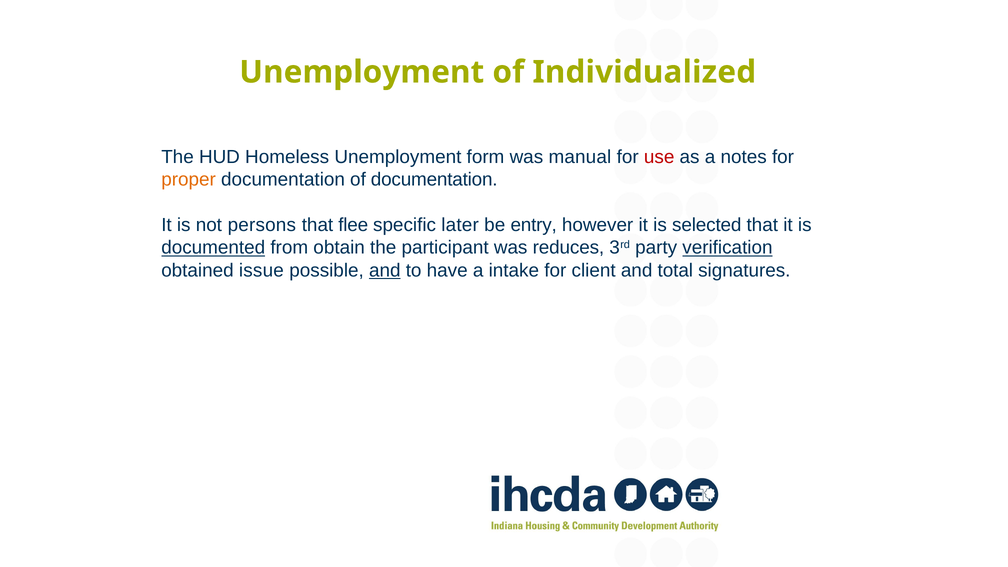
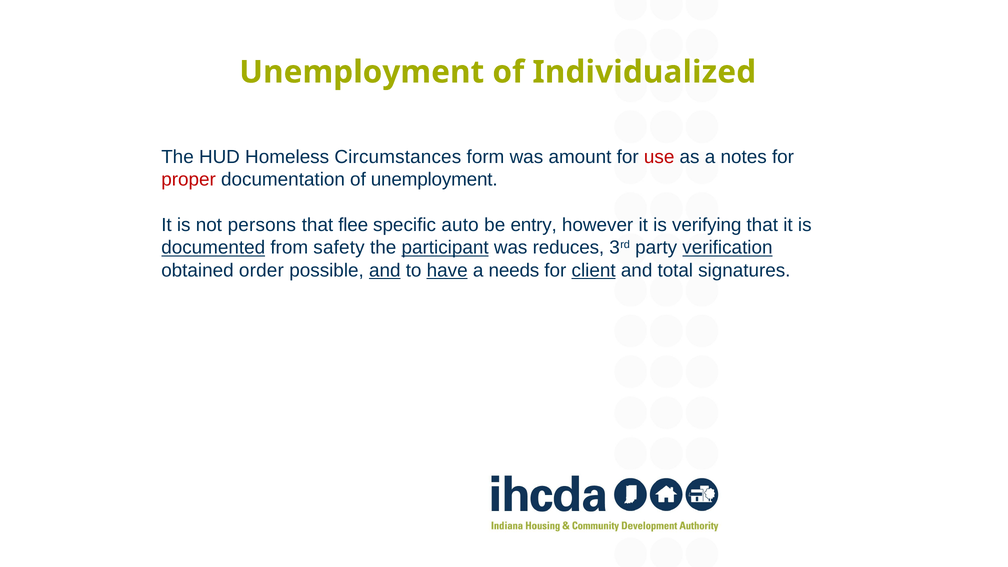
Homeless Unemployment: Unemployment -> Circumstances
manual: manual -> amount
proper colour: orange -> red
of documentation: documentation -> unemployment
later: later -> auto
selected: selected -> verifying
obtain: obtain -> safety
participant underline: none -> present
issue: issue -> order
have underline: none -> present
intake: intake -> needs
client underline: none -> present
